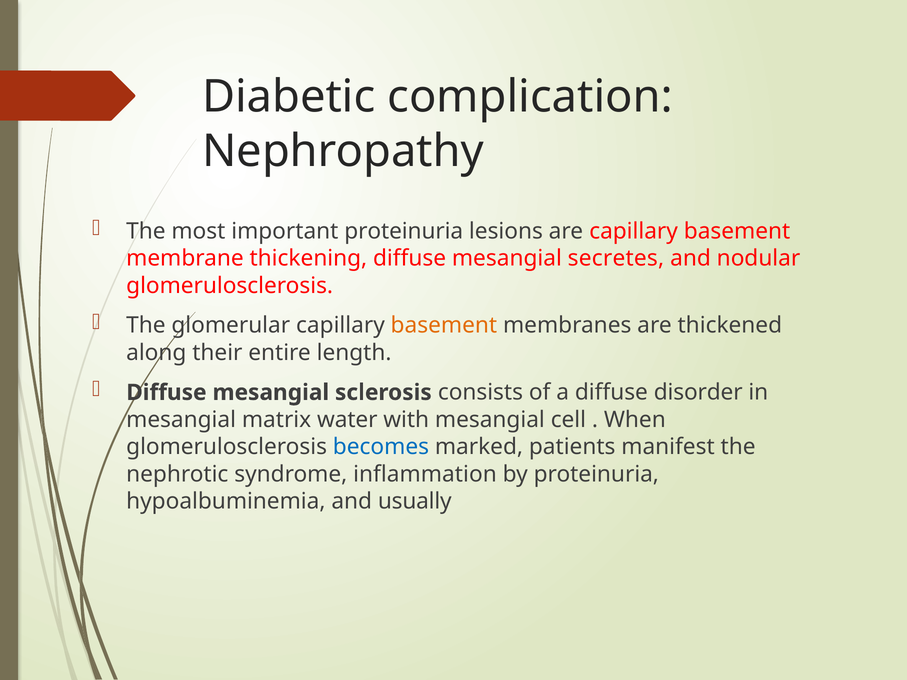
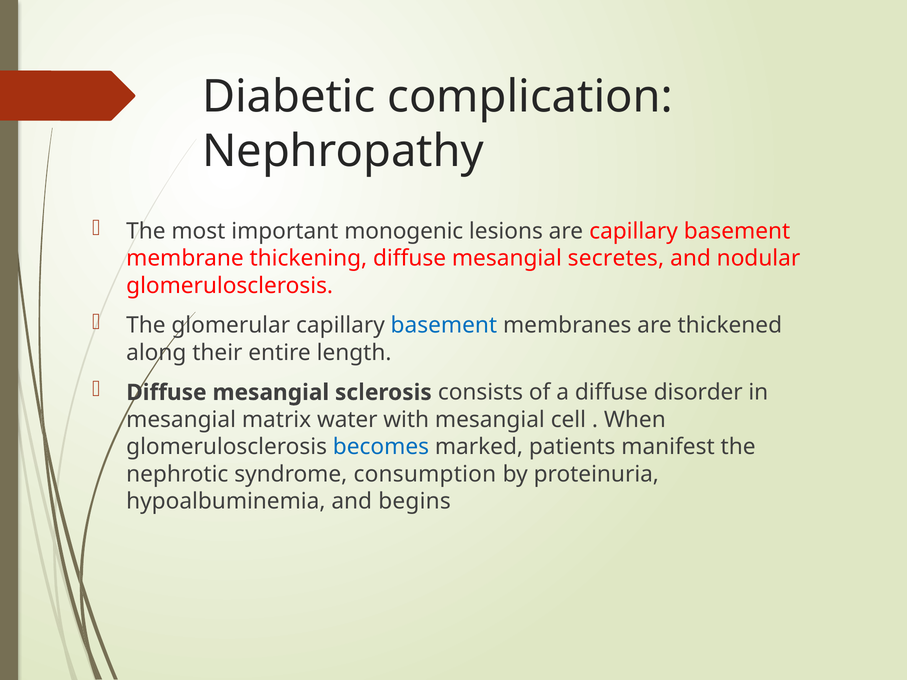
important proteinuria: proteinuria -> monogenic
basement at (444, 326) colour: orange -> blue
inflammation: inflammation -> consumption
usually: usually -> begins
